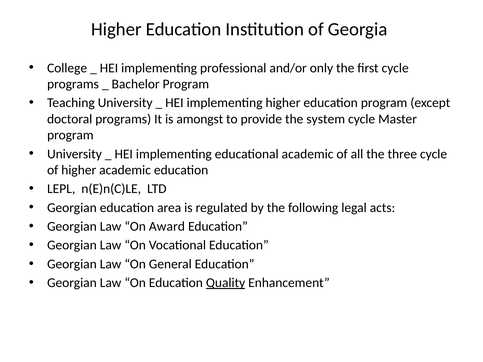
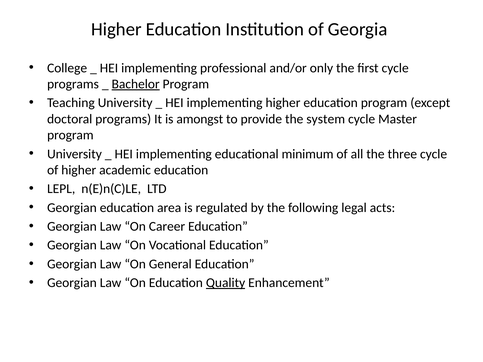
Bachelor underline: none -> present
educational academic: academic -> minimum
Award: Award -> Career
